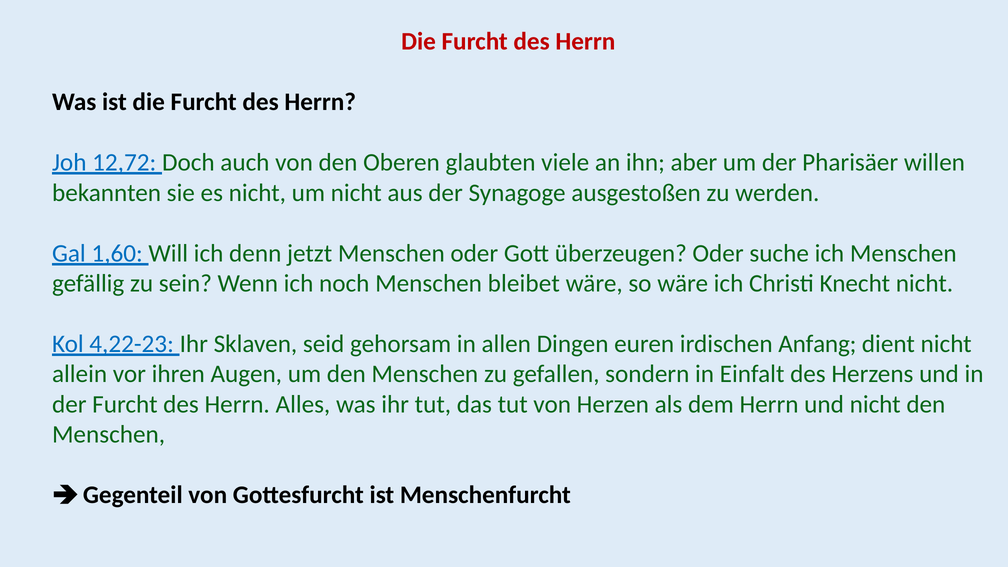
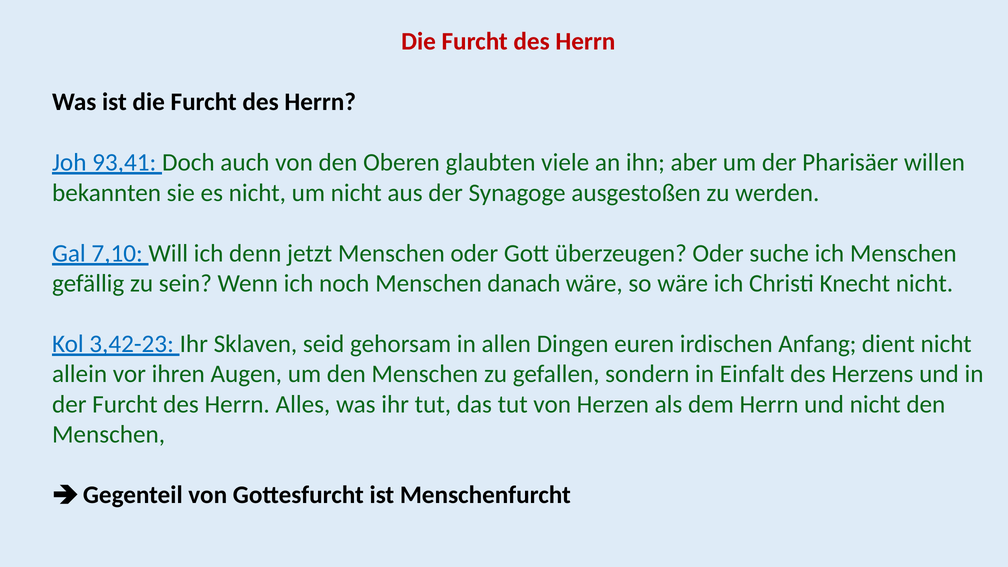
12,72: 12,72 -> 93,41
1,60: 1,60 -> 7,10
bleibet: bleibet -> danach
4,22-23: 4,22-23 -> 3,42-23
